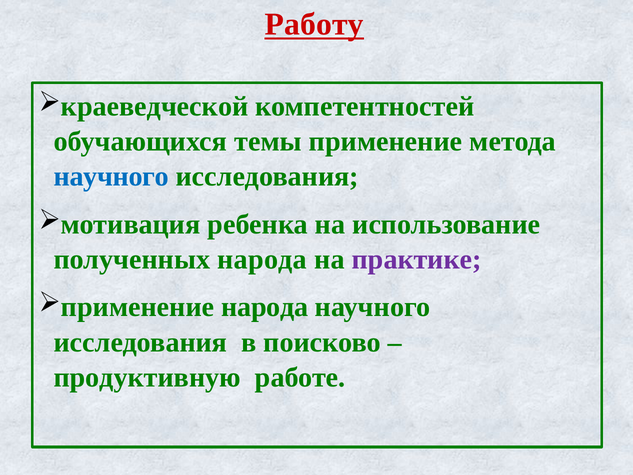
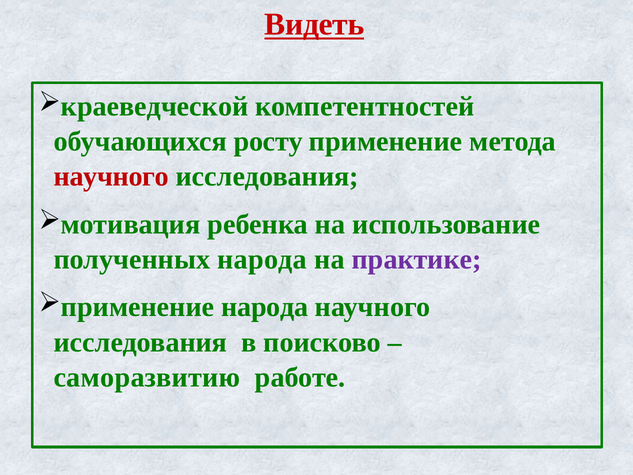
Работу: Работу -> Видеть
темы: темы -> росту
научного at (111, 177) colour: blue -> red
продуктивную: продуктивную -> саморазвитию
